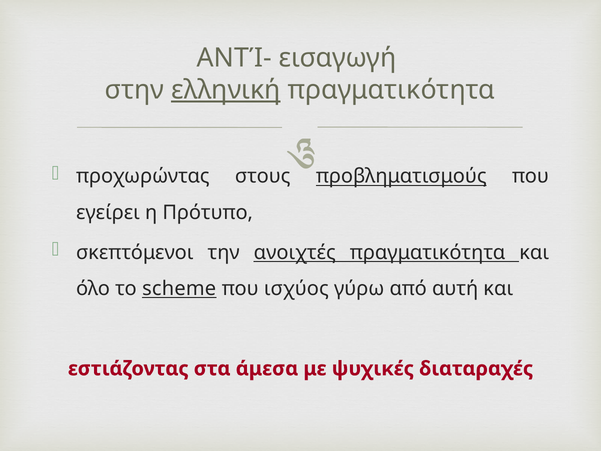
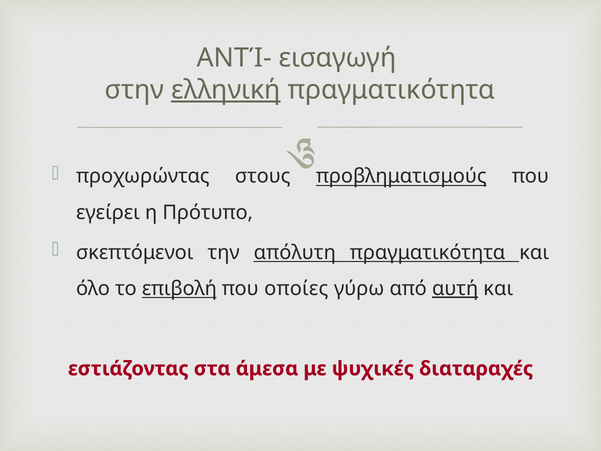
ανοιχτές: ανοιχτές -> απόλυτη
scheme: scheme -> επιβολή
ισχύος: ισχύος -> οποίες
αυτή underline: none -> present
